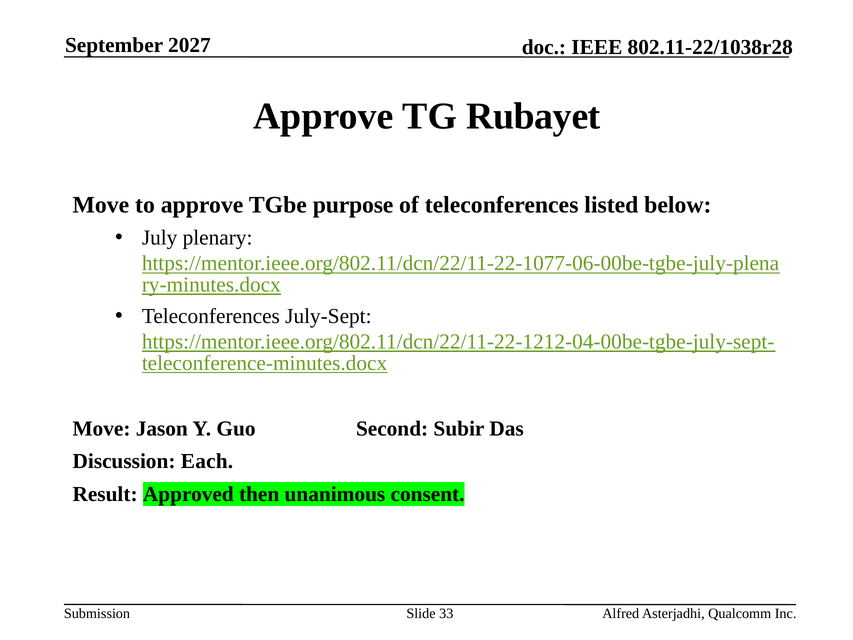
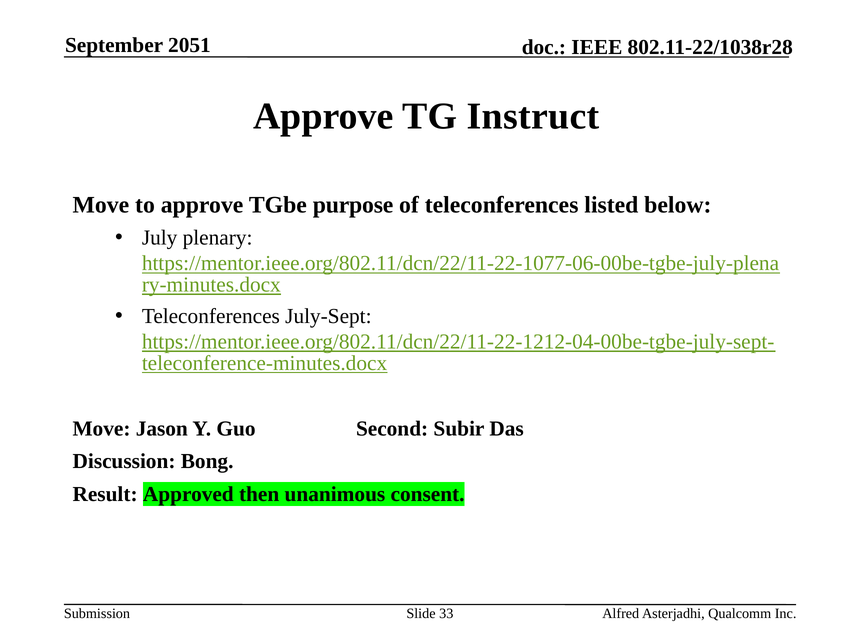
2027: 2027 -> 2051
Rubayet: Rubayet -> Instruct
Each: Each -> Bong
